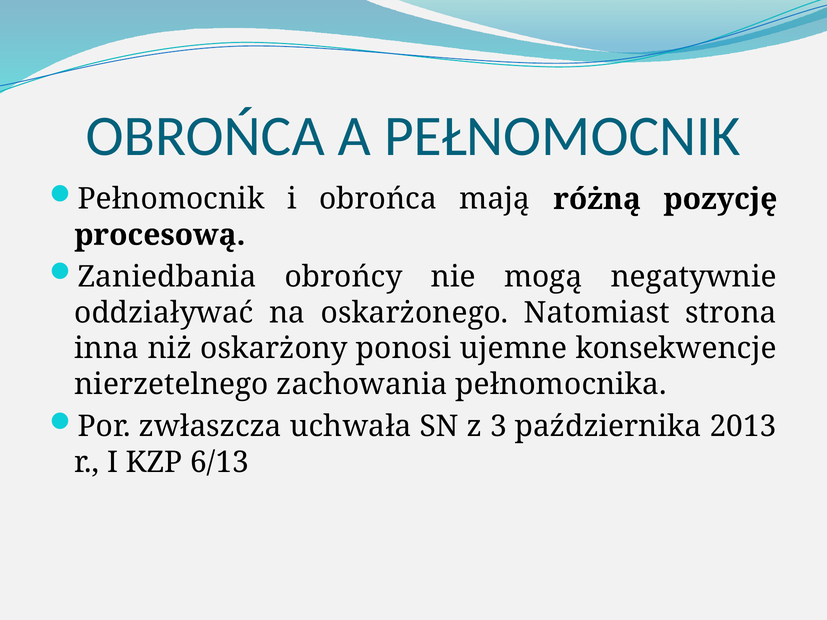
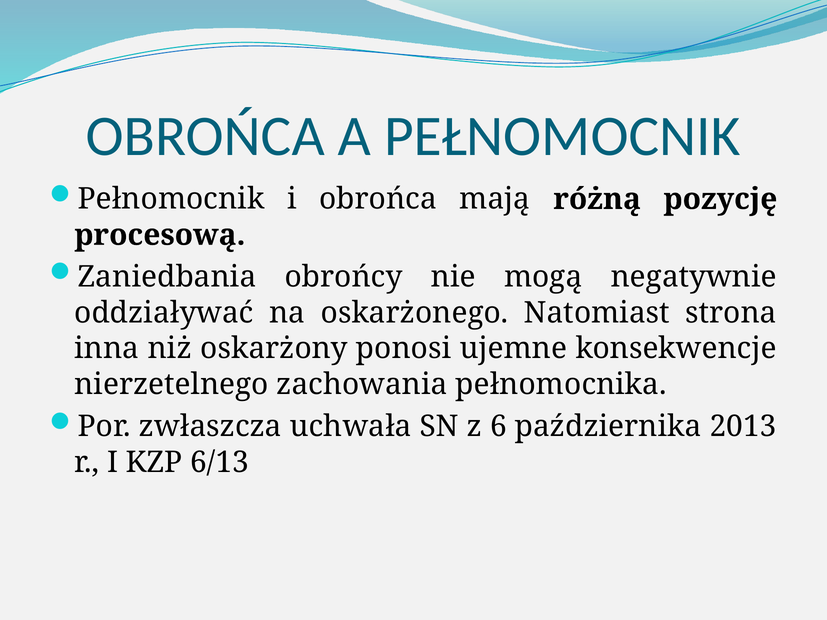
3: 3 -> 6
